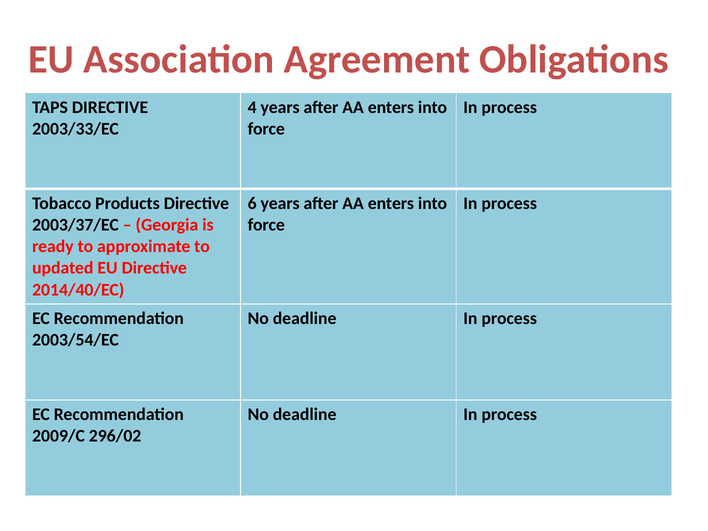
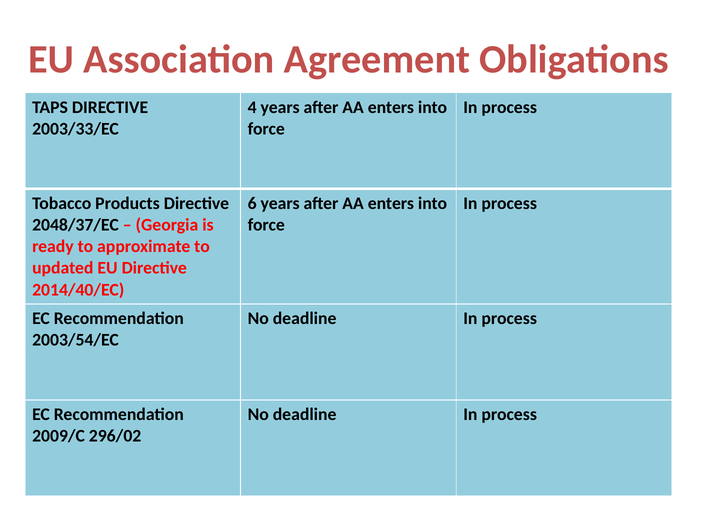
2003/37/EC: 2003/37/EC -> 2048/37/EC
